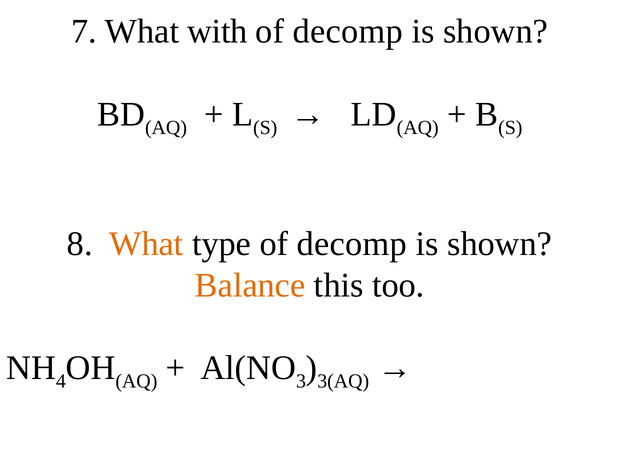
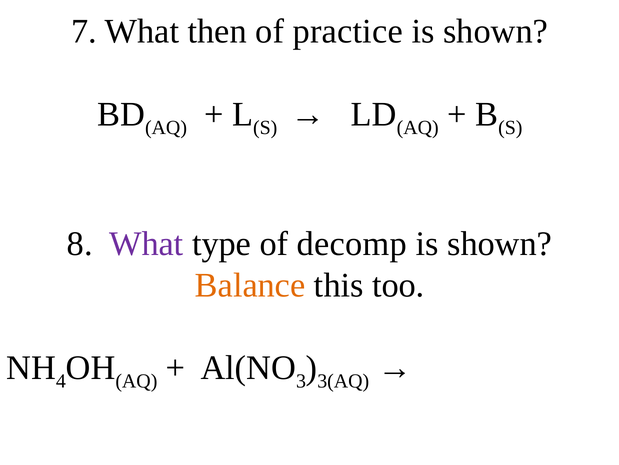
with: with -> then
decomp at (348, 31): decomp -> practice
What at (146, 243) colour: orange -> purple
